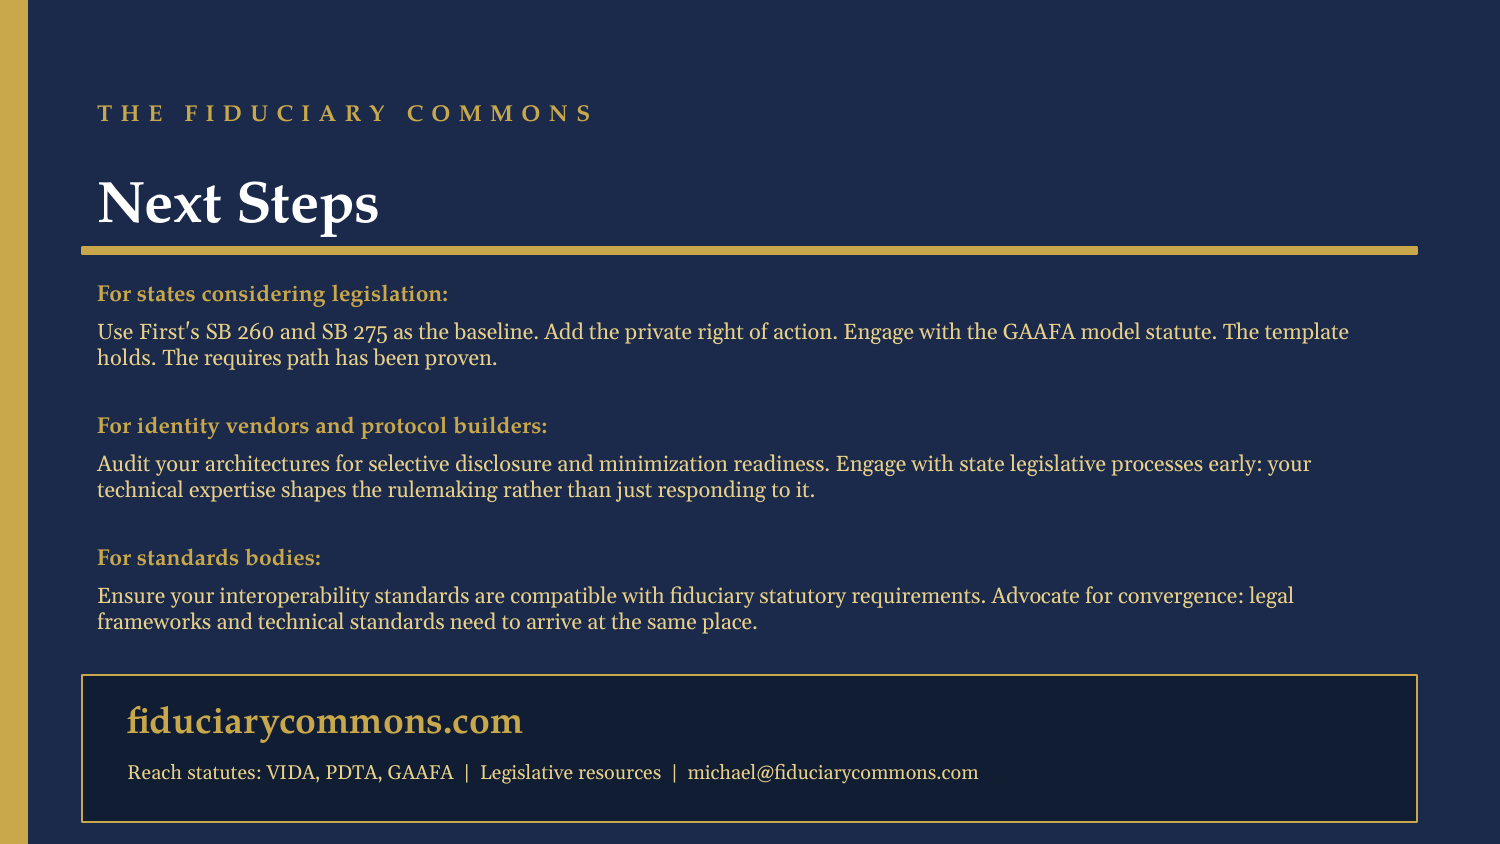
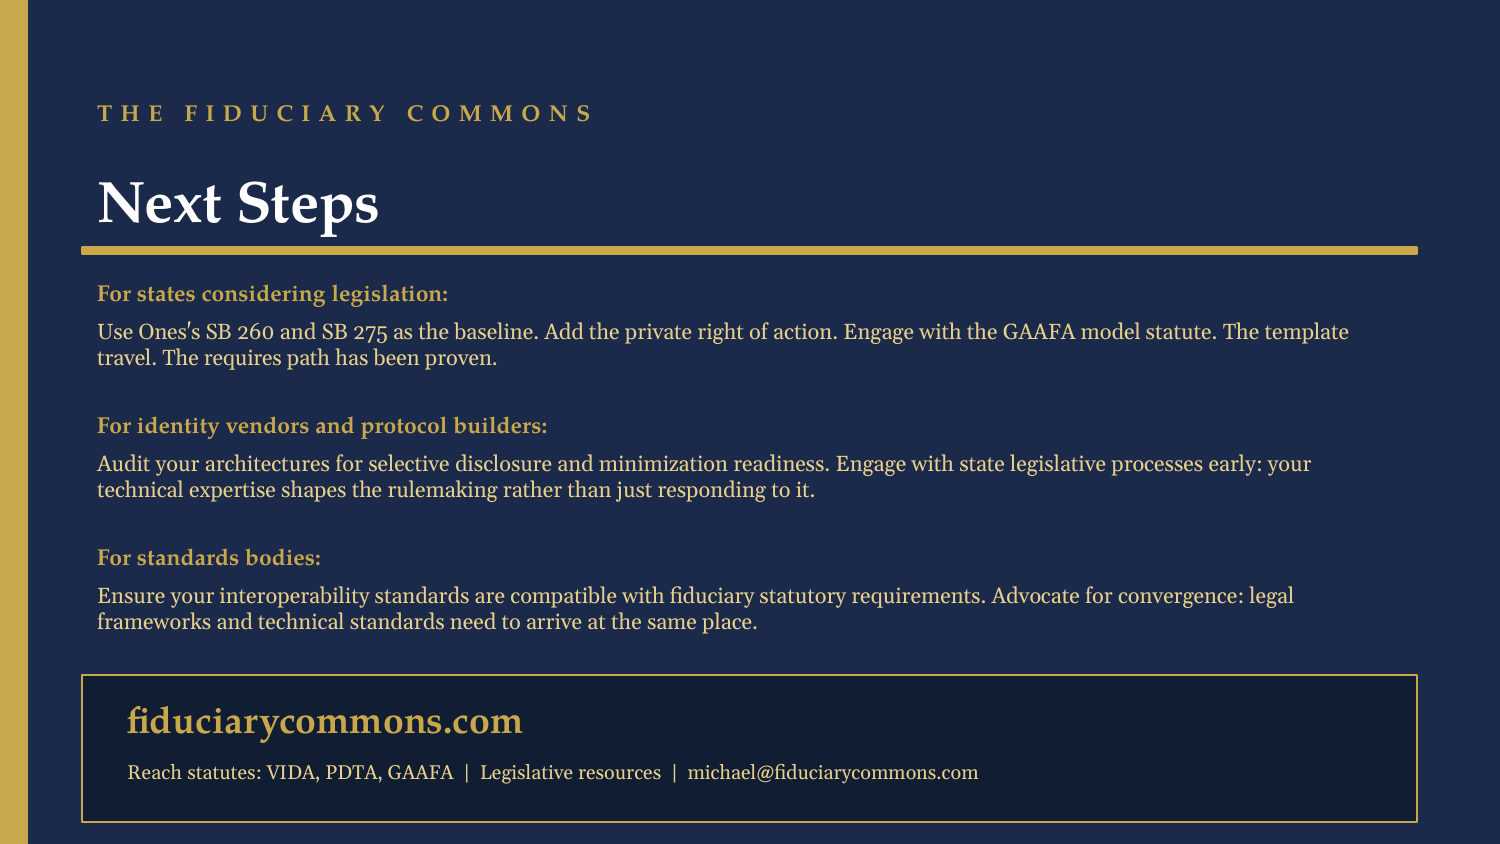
First's: First's -> Ones's
holds: holds -> travel
